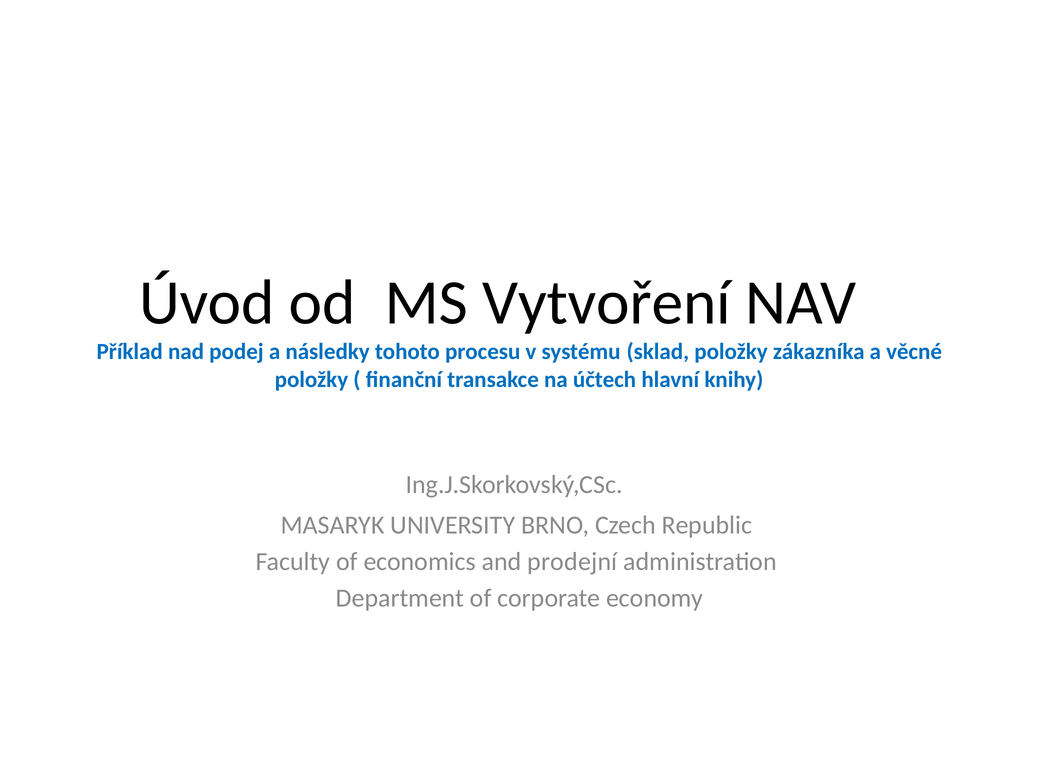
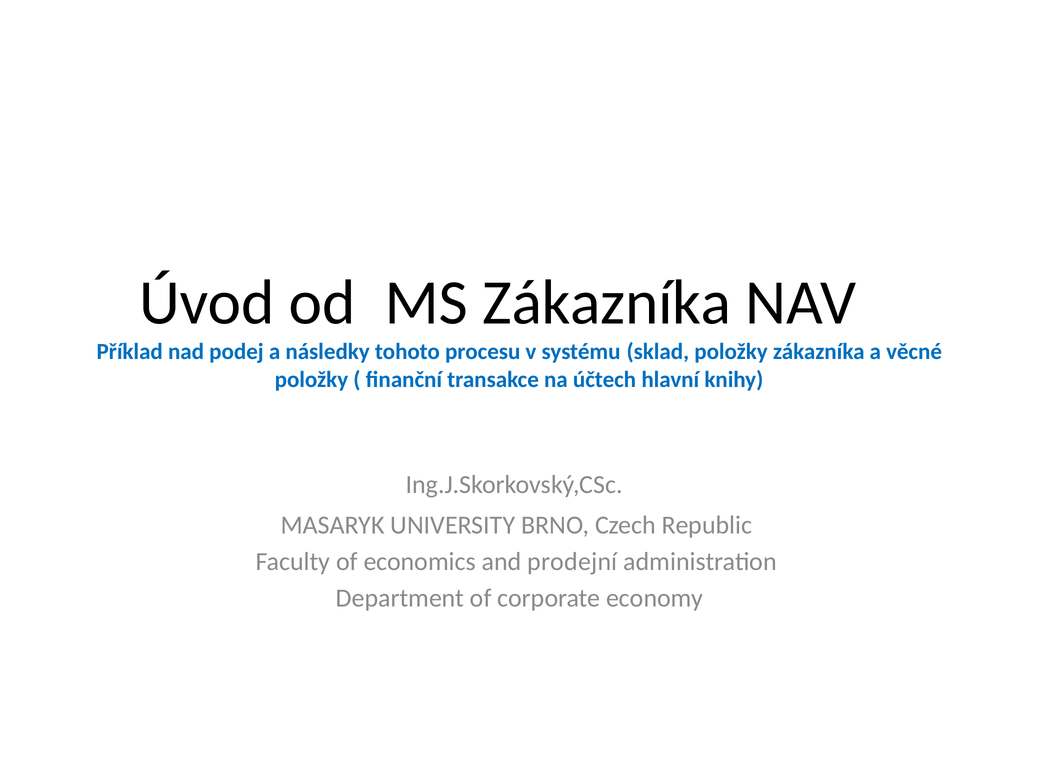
MS Vytvoření: Vytvoření -> Zákazníka
